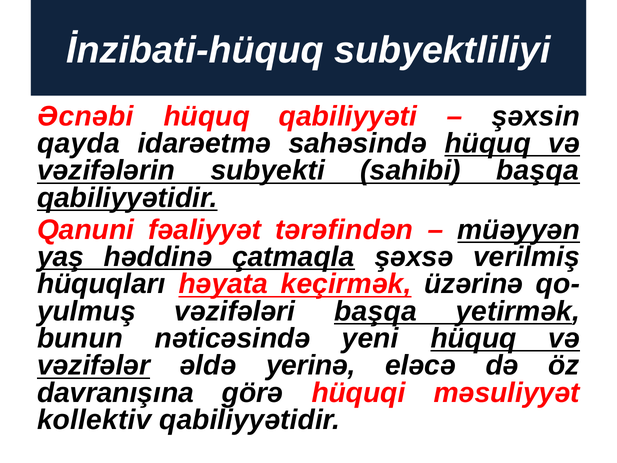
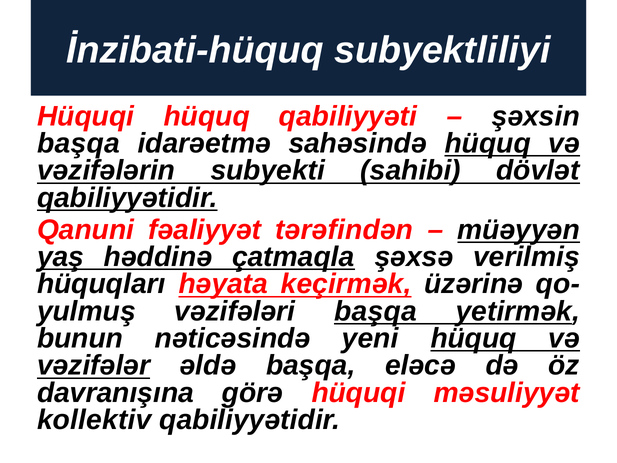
Əcnəbi at (85, 116): Əcnəbi -> Hüquqi
qayda at (78, 143): qayda -> başqa
sahibi başqa: başqa -> dövlət
əldə yerinə: yerinə -> başqa
